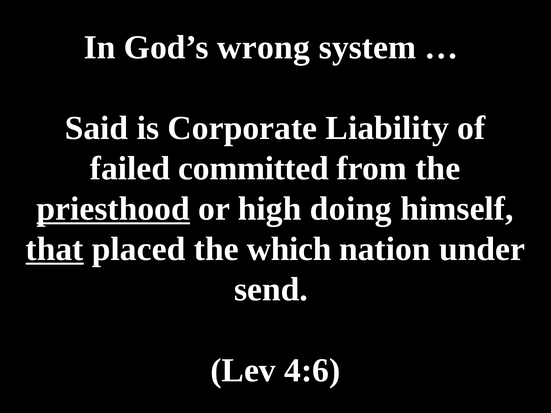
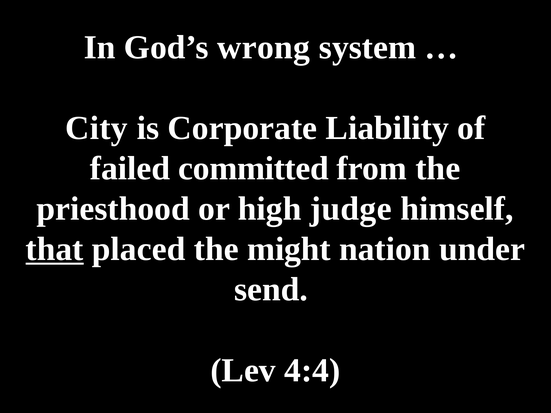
Said: Said -> City
priesthood underline: present -> none
doing: doing -> judge
which: which -> might
4:6: 4:6 -> 4:4
